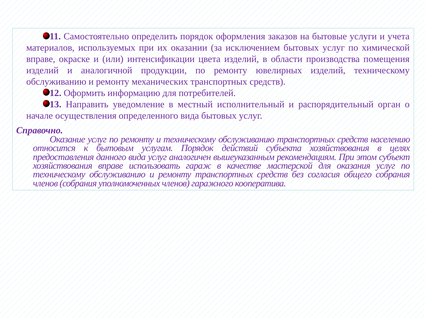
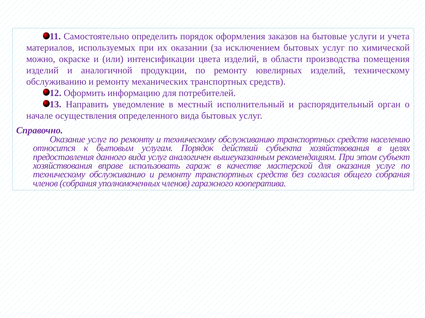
вправе at (41, 59): вправе -> можно
